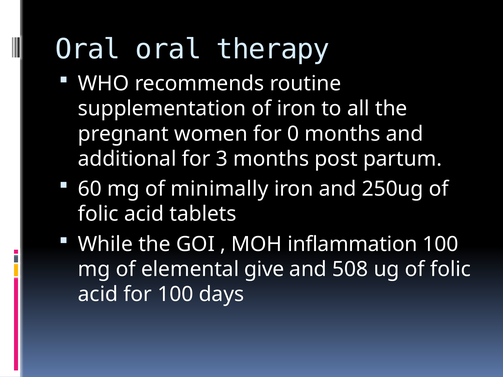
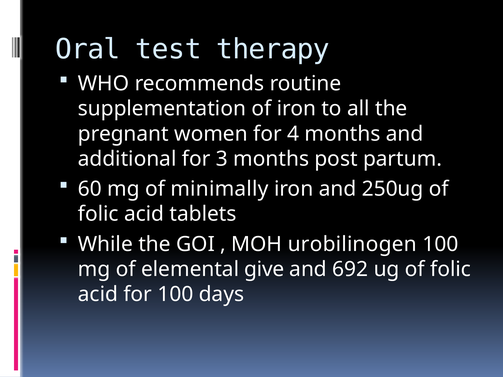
Oral oral: oral -> test
0: 0 -> 4
inflammation: inflammation -> urobilinogen
508: 508 -> 692
